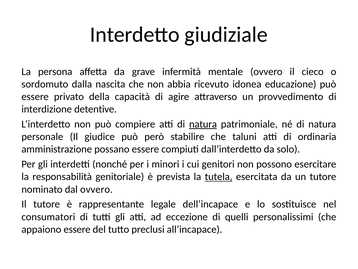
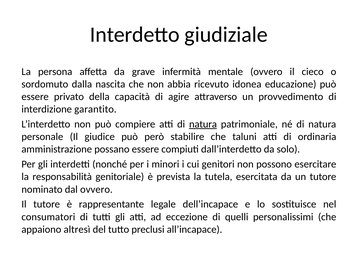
detentive: detentive -> garantito
tutela underline: present -> none
appaiono essere: essere -> altresì
